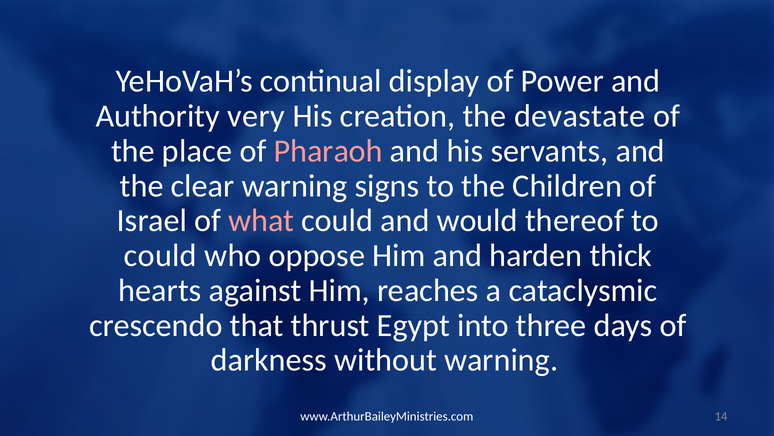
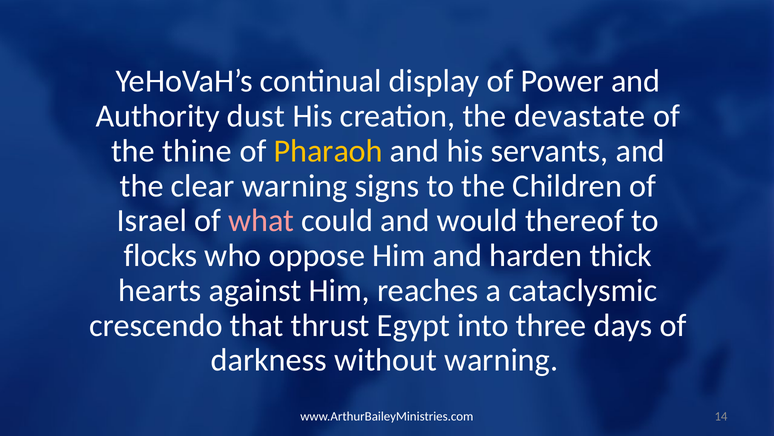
very: very -> dust
place: place -> thine
Pharaoh colour: pink -> yellow
could at (160, 255): could -> flocks
